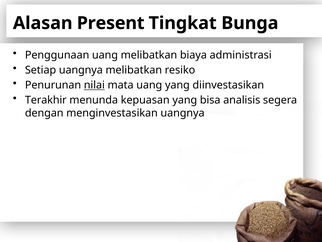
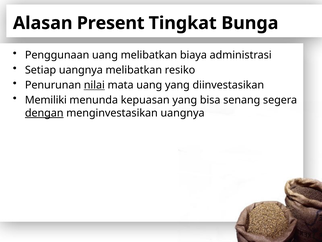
Terakhir: Terakhir -> Memiliki
analisis: analisis -> senang
dengan underline: none -> present
